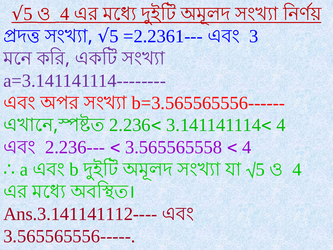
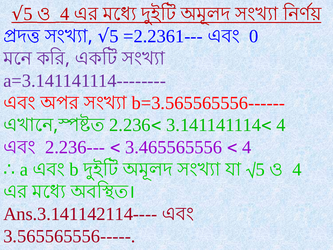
3: 3 -> 0
3.565565558: 3.565565558 -> 3.465565556
Ans.3.141141112----: Ans.3.141141112---- -> Ans.3.141142114----
